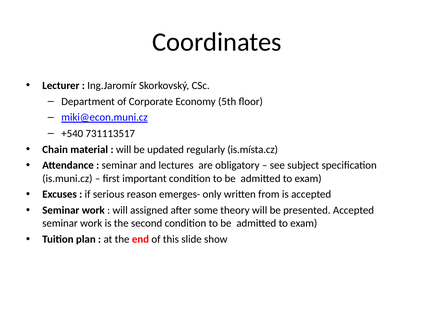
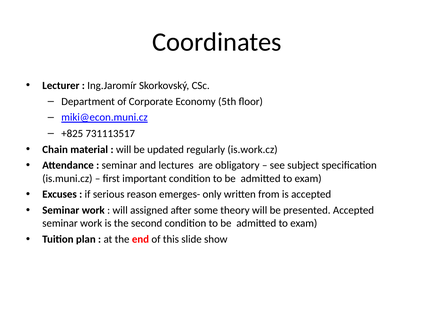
+540: +540 -> +825
is.místa.cz: is.místa.cz -> is.work.cz
